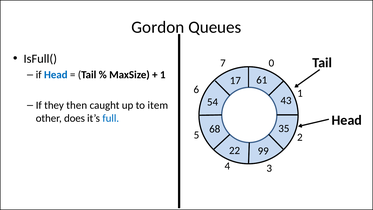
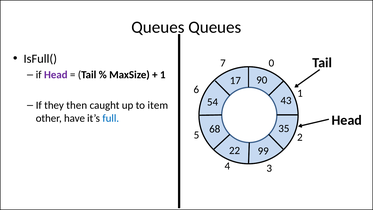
Gordon at (158, 27): Gordon -> Queues
Head at (56, 75) colour: blue -> purple
61: 61 -> 90
does: does -> have
